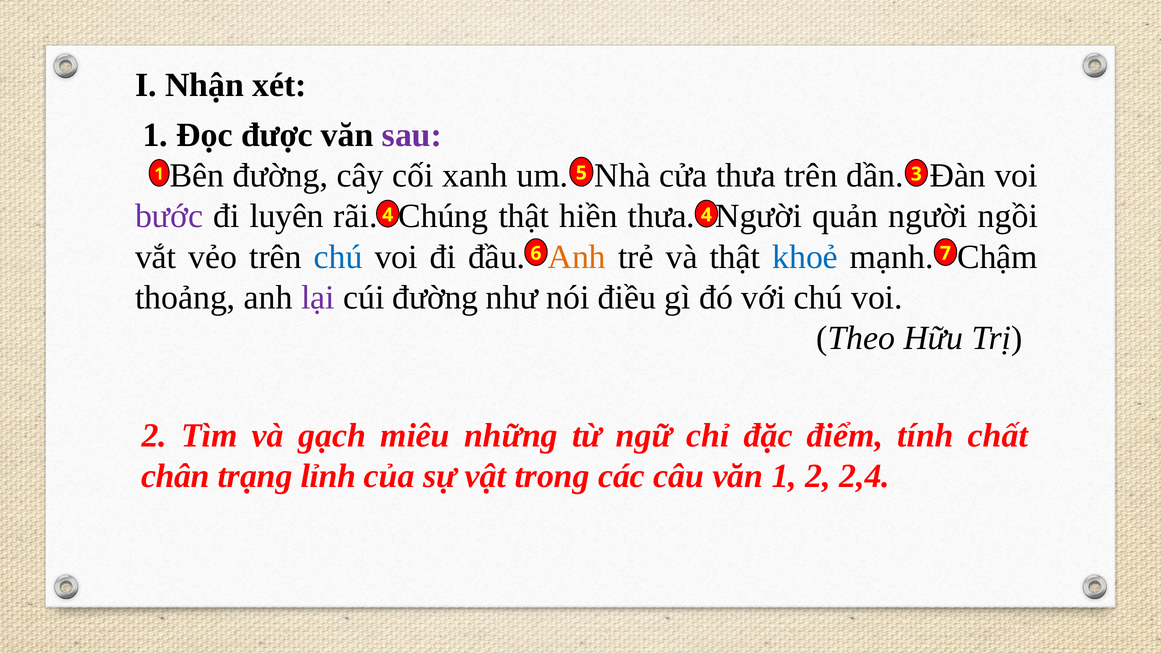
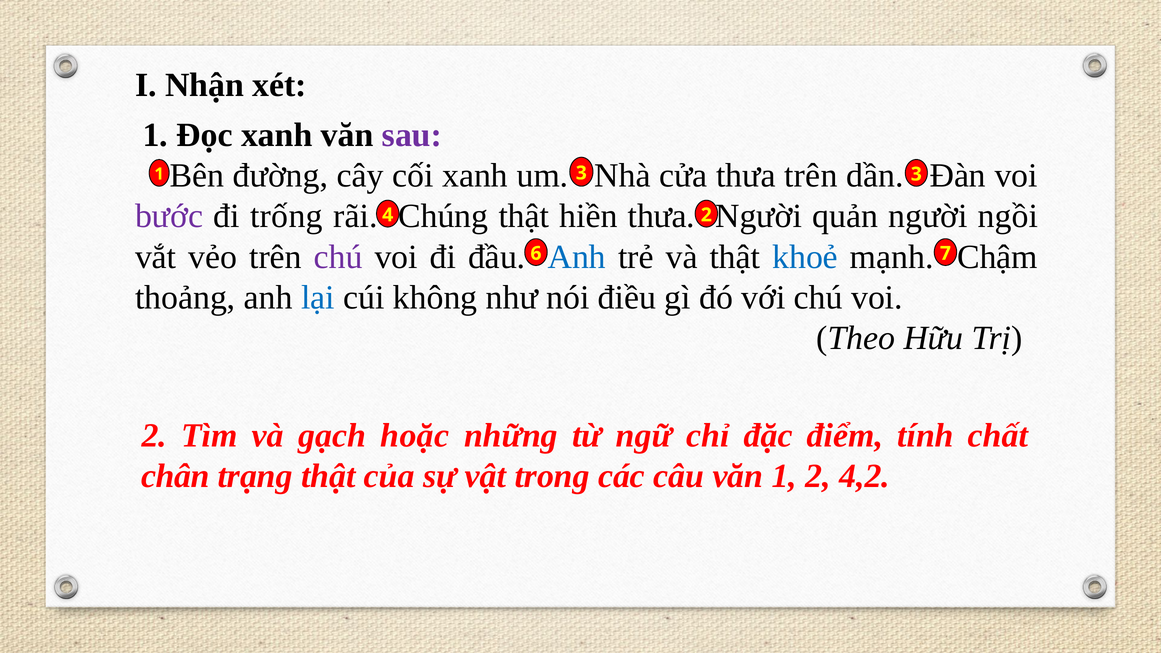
Đọc được: được -> xanh
1 5: 5 -> 3
luyên: luyên -> trống
4 4: 4 -> 2
chú at (338, 257) colour: blue -> purple
Anh at (577, 257) colour: orange -> blue
lại colour: purple -> blue
cúi đường: đường -> không
miêu: miêu -> hoặc
trạng lỉnh: lỉnh -> thật
2,4: 2,4 -> 4,2
